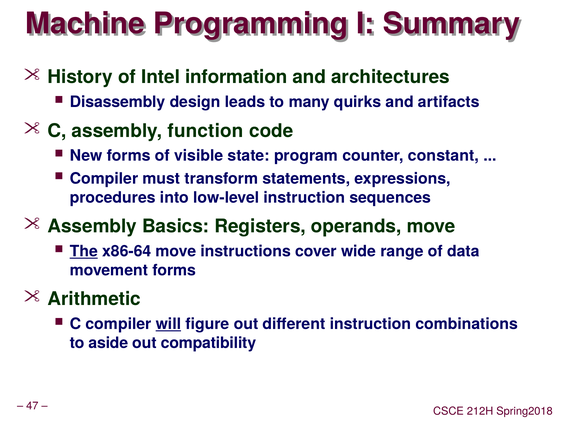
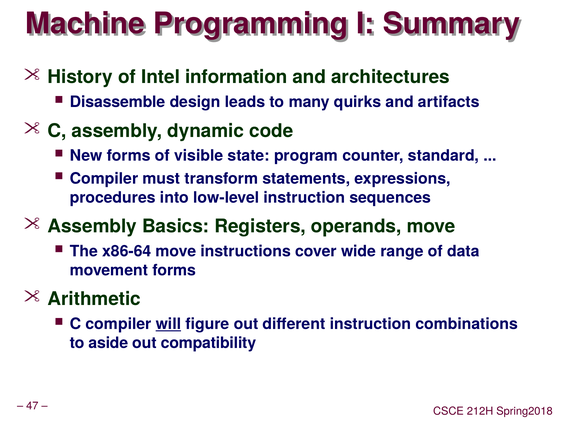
Disassembly: Disassembly -> Disassemble
function: function -> dynamic
constant: constant -> standard
The underline: present -> none
